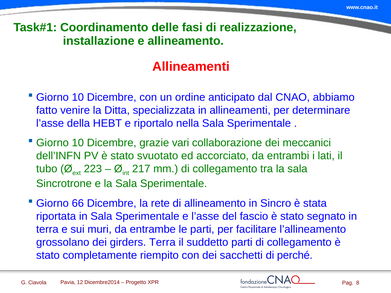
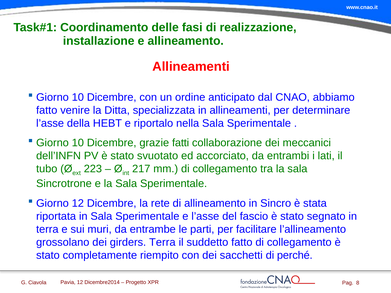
vari: vari -> fatti
Giorno 66: 66 -> 12
suddetto parti: parti -> fatto
